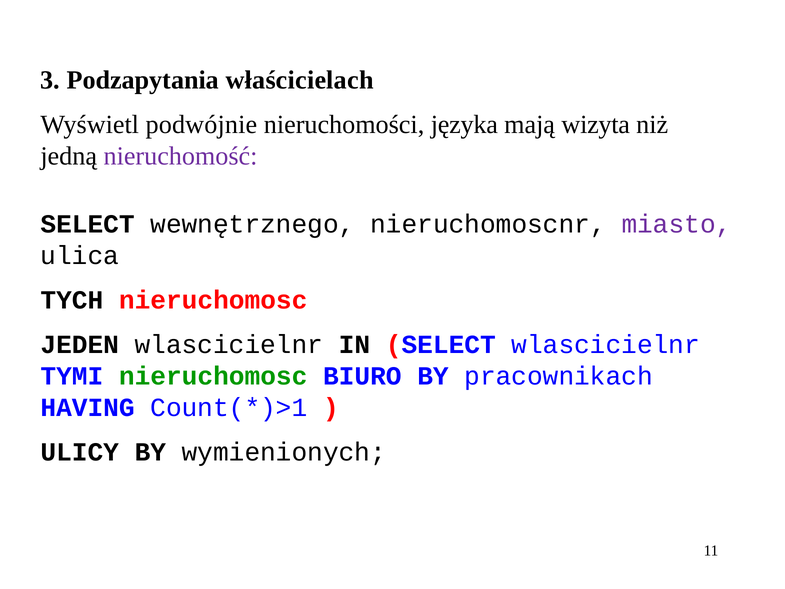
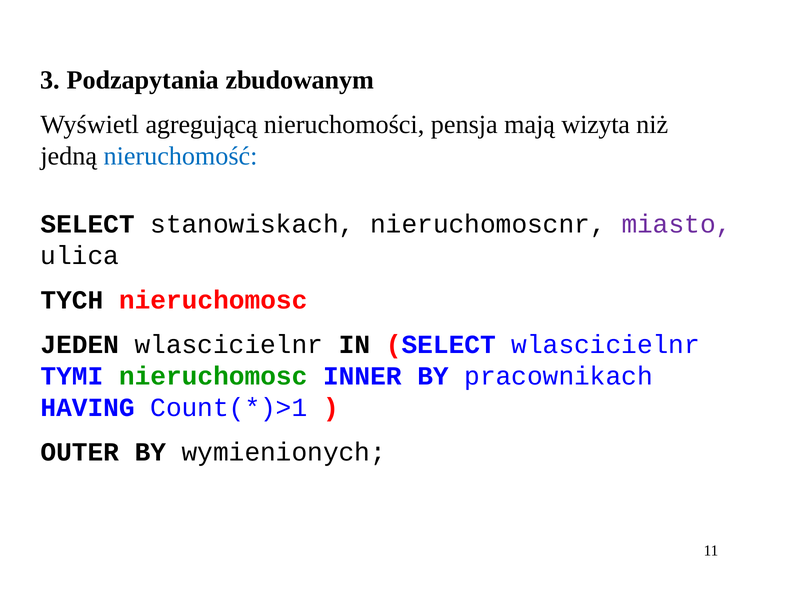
właścicielach: właścicielach -> zbudowanym
podwójnie: podwójnie -> agregującą
języka: języka -> pensja
nieruchomość colour: purple -> blue
wewnętrznego: wewnętrznego -> stanowiskach
BIURO: BIURO -> INNER
ULICY: ULICY -> OUTER
